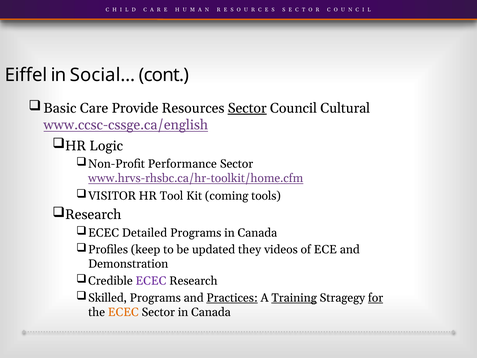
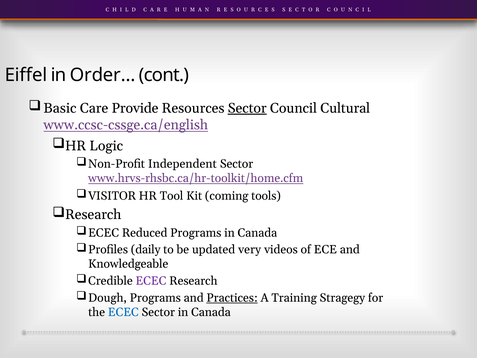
Social…: Social… -> Order…
Performance: Performance -> Independent
Detailed: Detailed -> Reduced
keep: keep -> daily
they: they -> very
Demonstration: Demonstration -> Knowledgeable
Skilled: Skilled -> Dough
Training underline: present -> none
for underline: present -> none
ECEC at (123, 312) colour: orange -> blue
